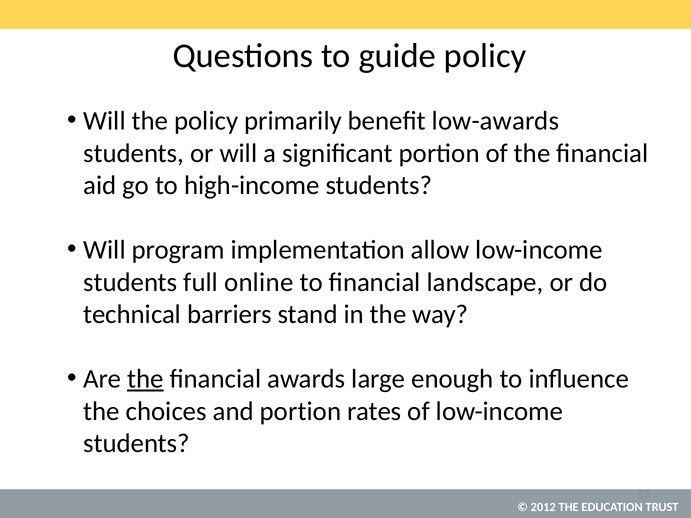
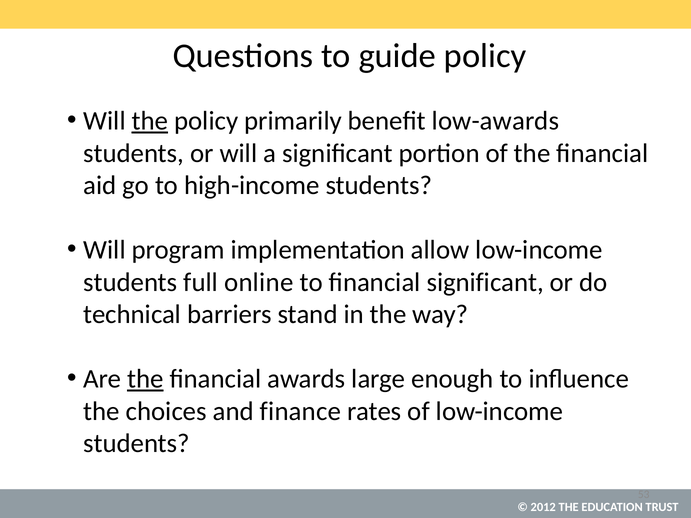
the at (150, 121) underline: none -> present
financial landscape: landscape -> significant
and portion: portion -> finance
